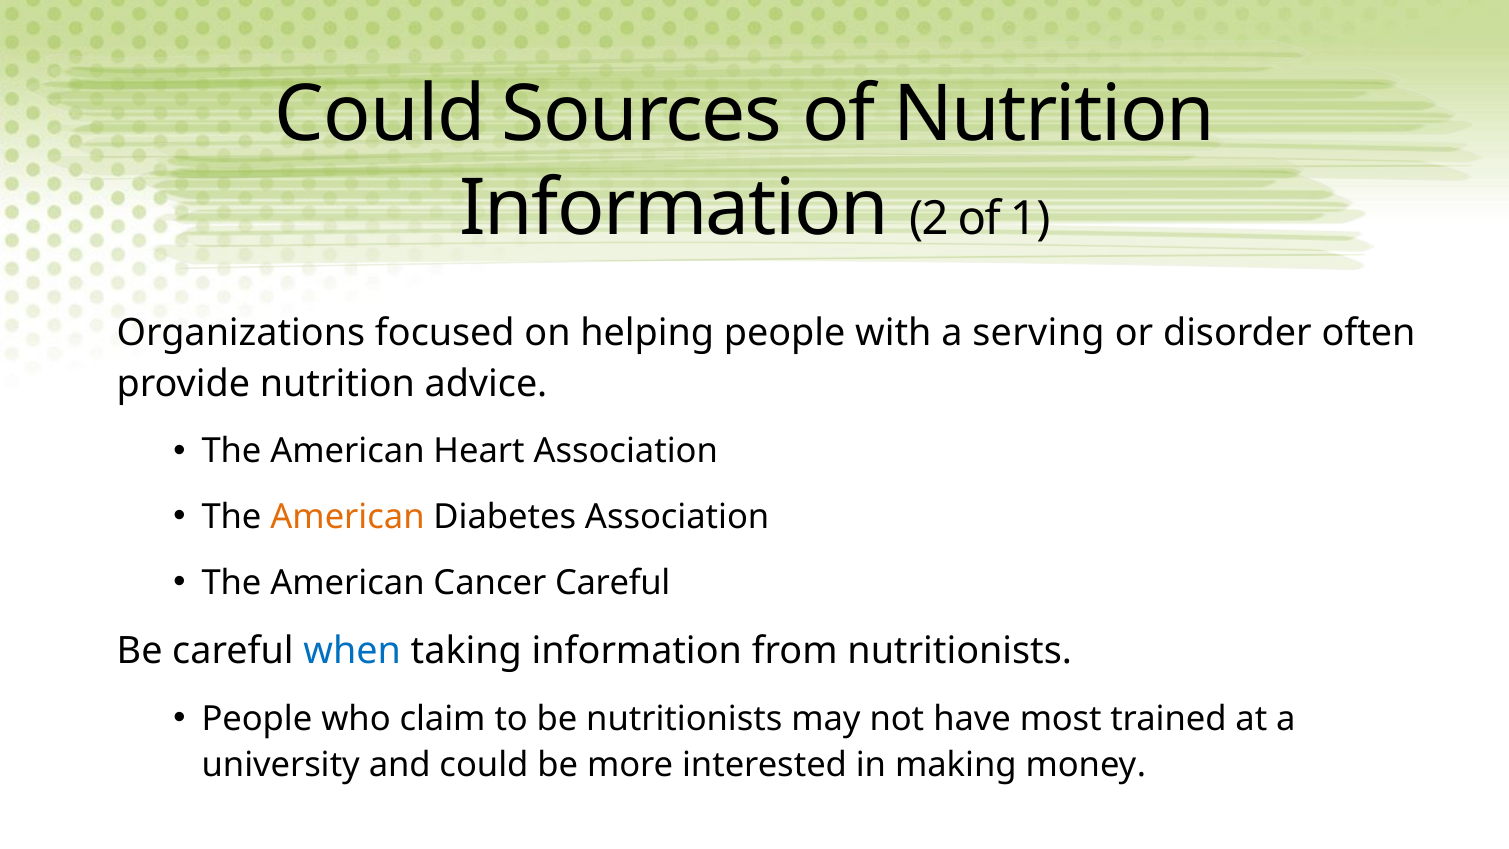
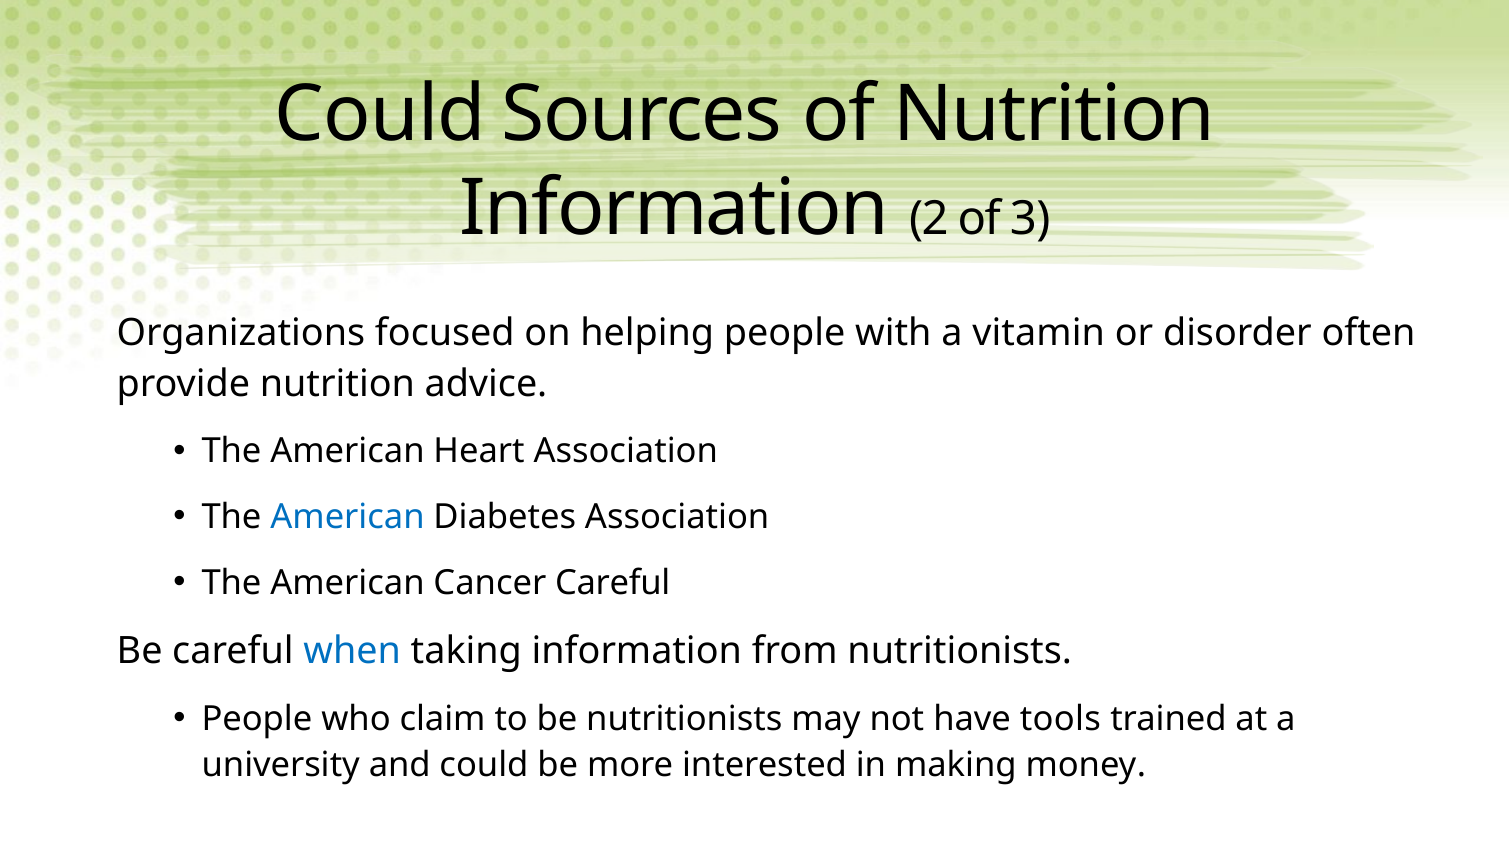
1: 1 -> 3
serving: serving -> vitamin
American at (348, 517) colour: orange -> blue
most: most -> tools
